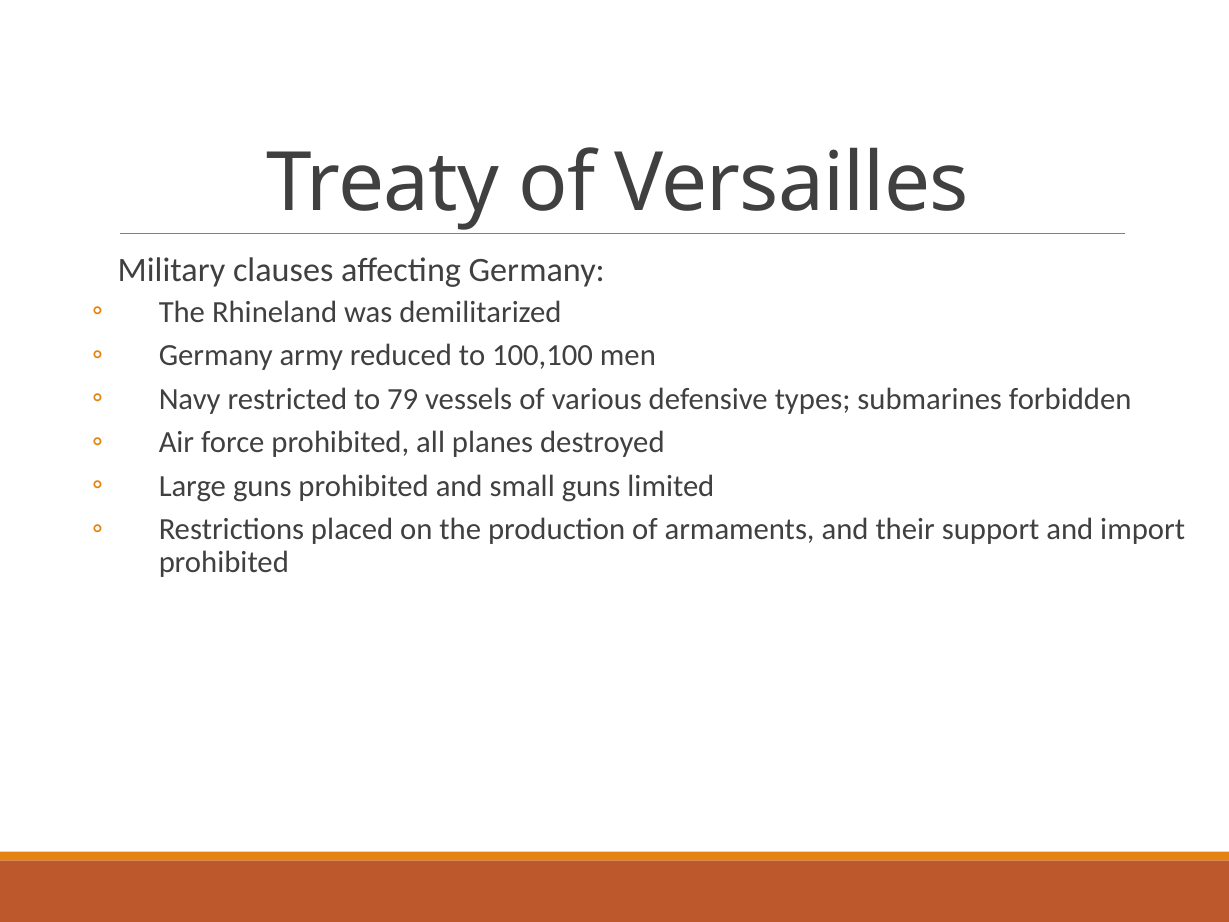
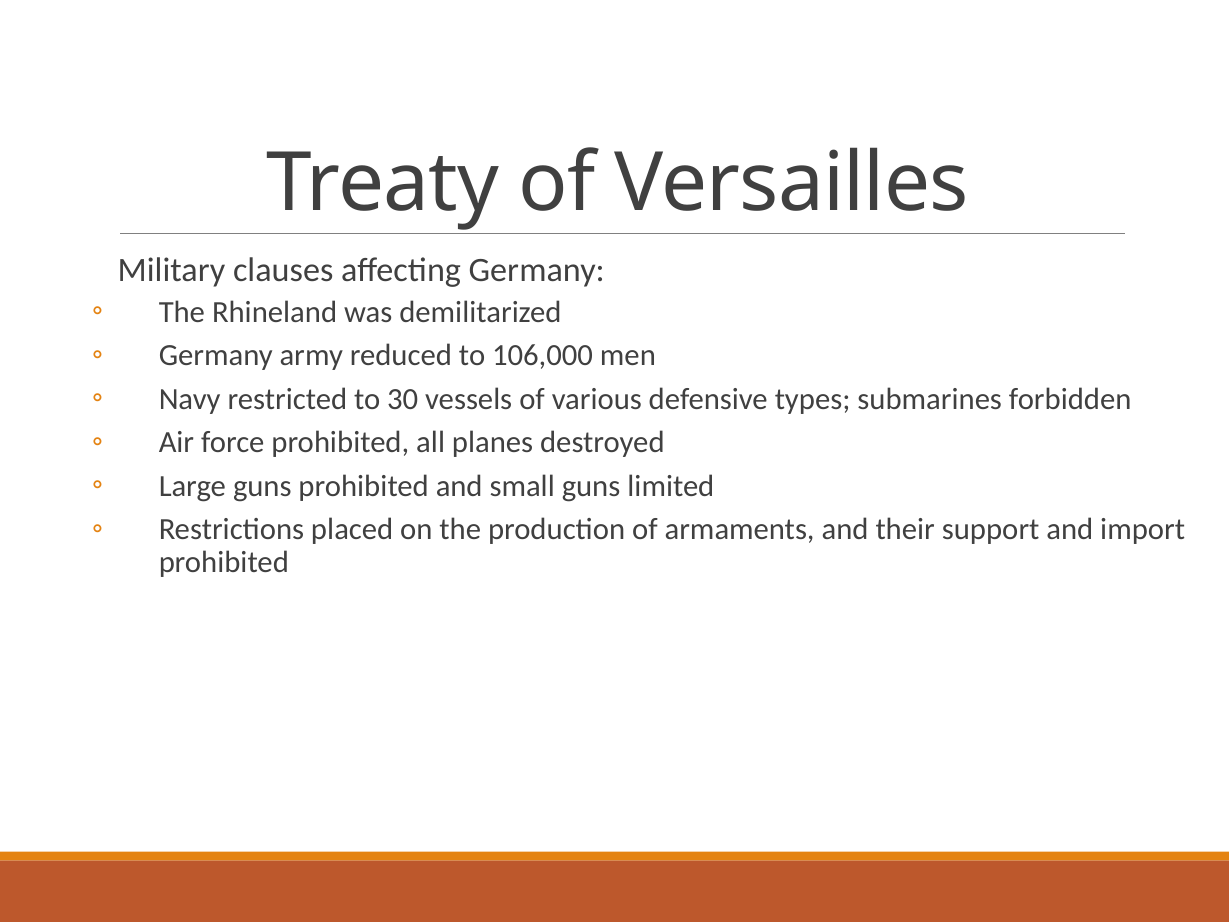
100,100: 100,100 -> 106,000
79: 79 -> 30
